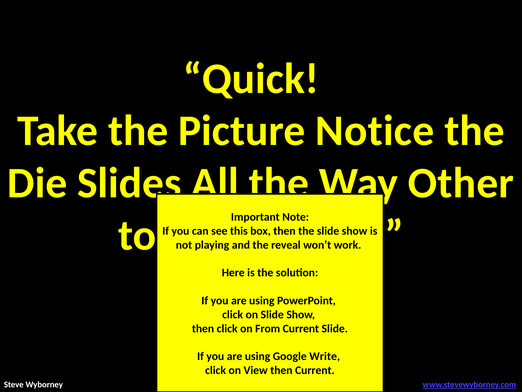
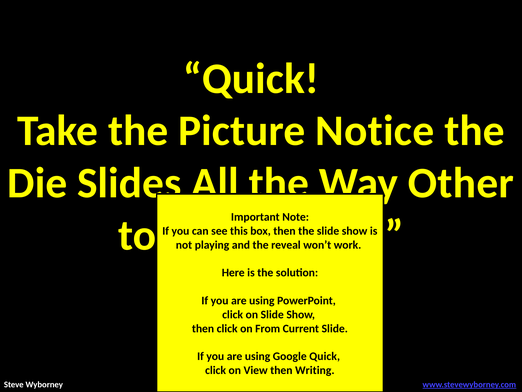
Google Write: Write -> Quick
then Current: Current -> Writing
